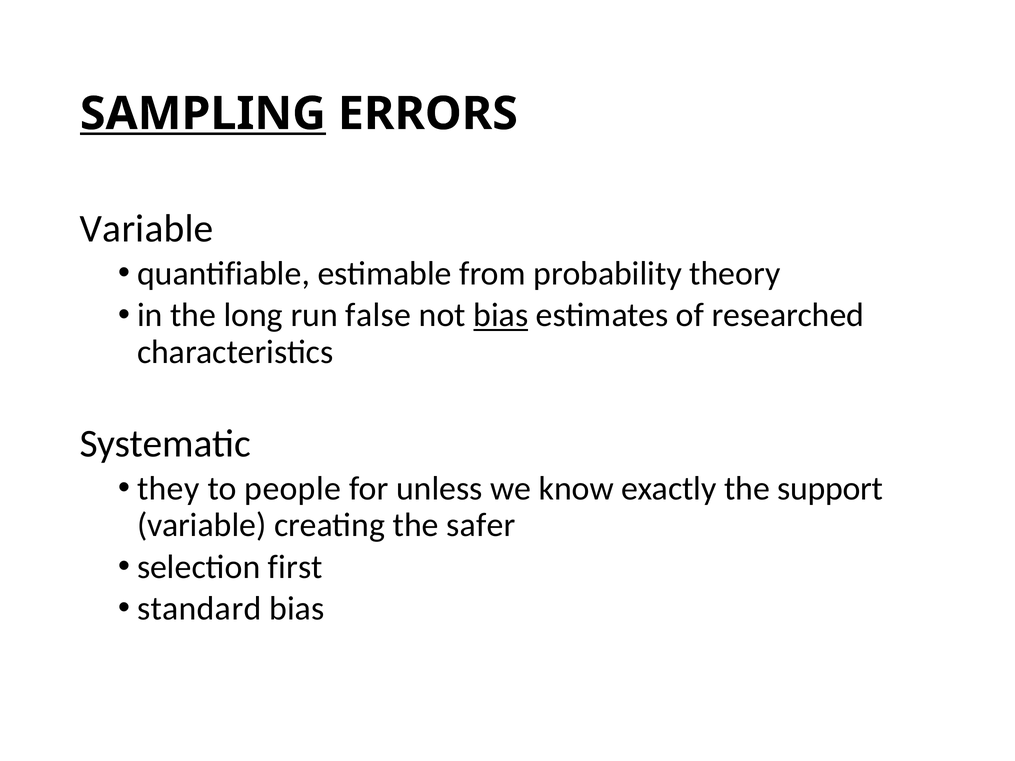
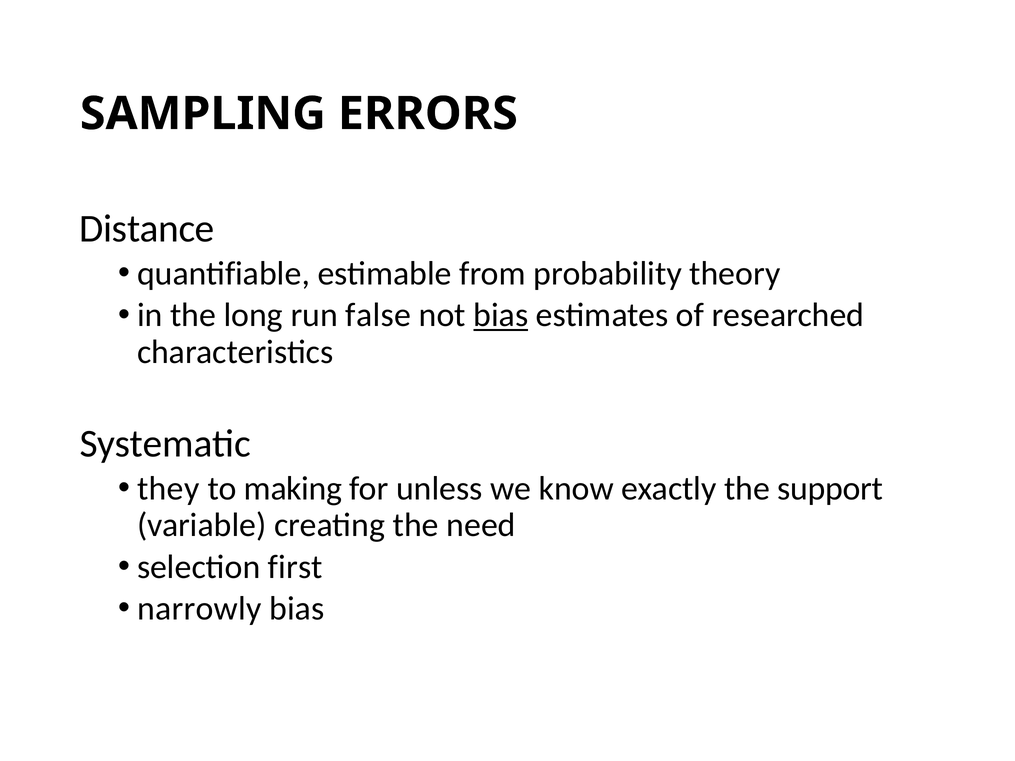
SAMPLING underline: present -> none
Variable at (147, 229): Variable -> Distance
people: people -> making
safer: safer -> need
standard: standard -> narrowly
